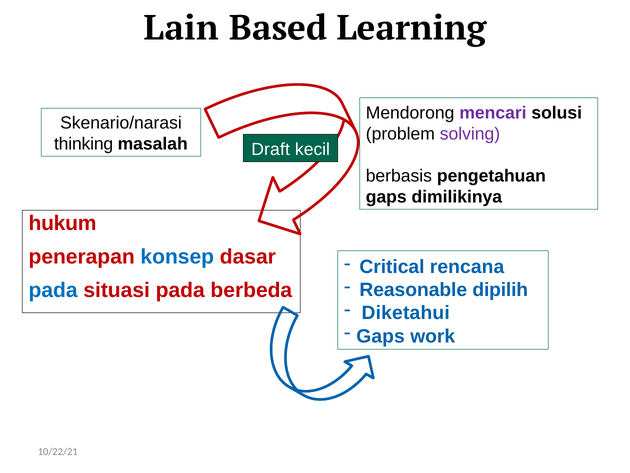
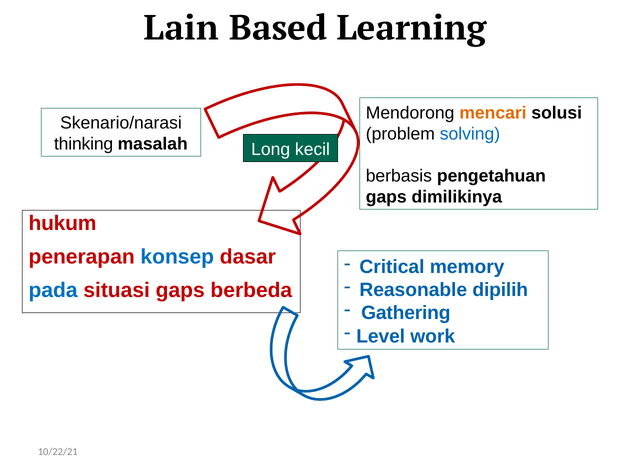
mencari colour: purple -> orange
solving colour: purple -> blue
Draft: Draft -> Long
rencana: rencana -> memory
situasi pada: pada -> gaps
Diketahui: Diketahui -> Gathering
Gaps at (381, 336): Gaps -> Level
